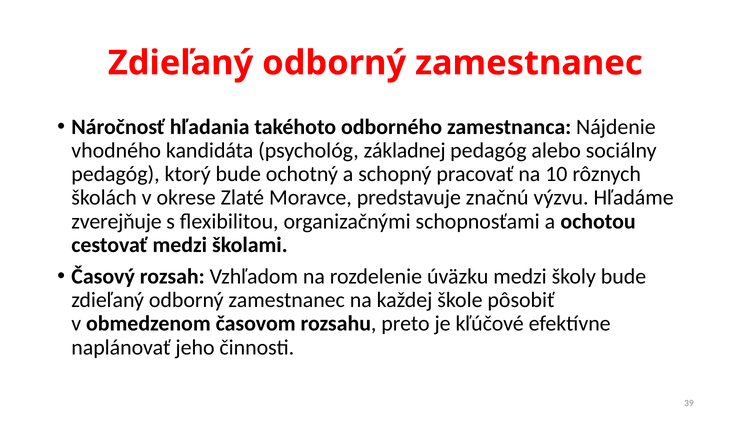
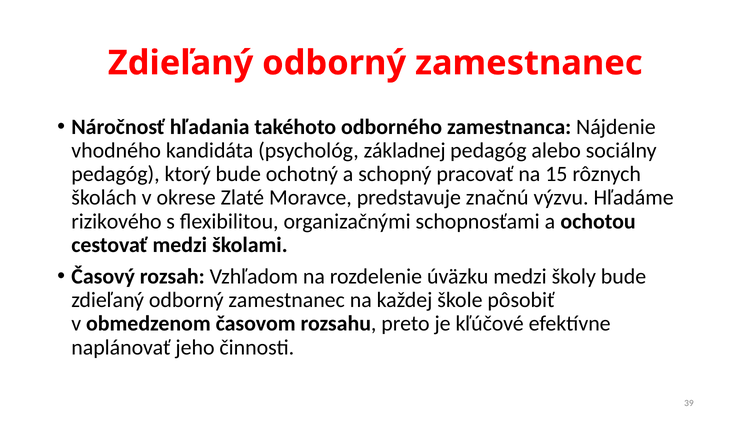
10: 10 -> 15
zverejňuje: zverejňuje -> rizikového
